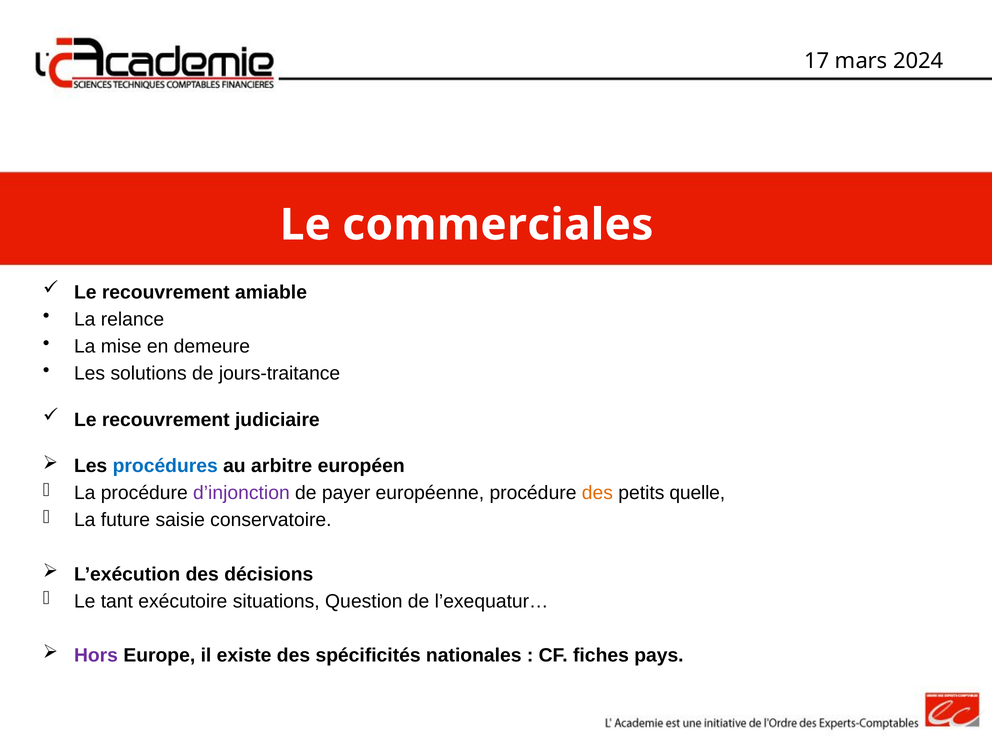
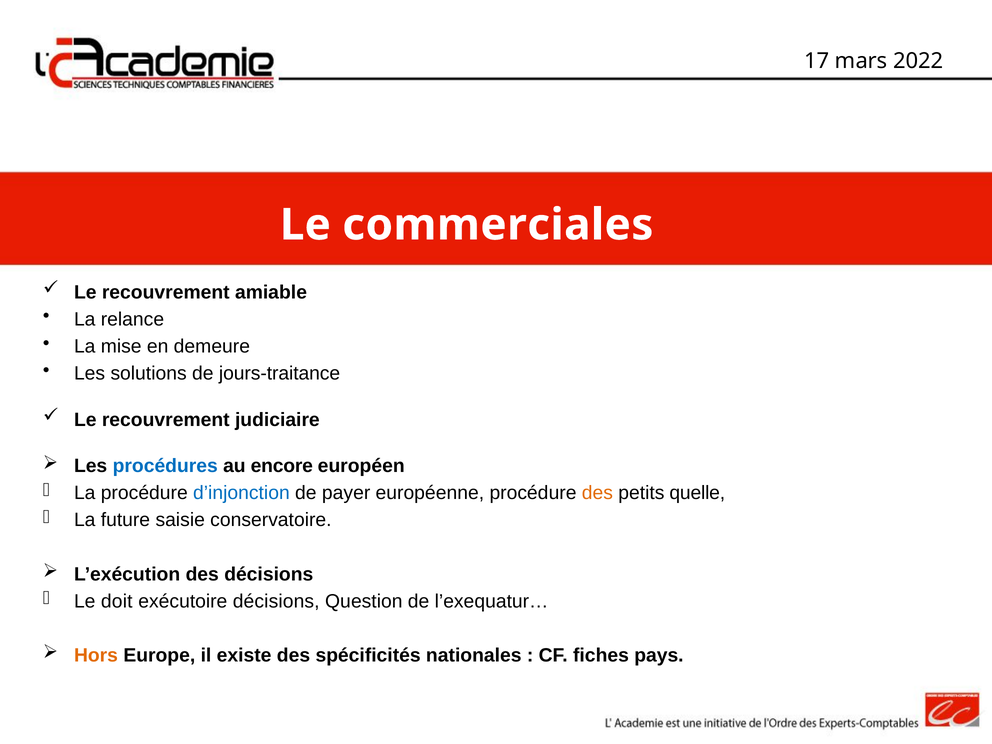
2024: 2024 -> 2022
arbitre: arbitre -> encore
d’injonction colour: purple -> blue
tant: tant -> doit
exécutoire situations: situations -> décisions
Hors colour: purple -> orange
